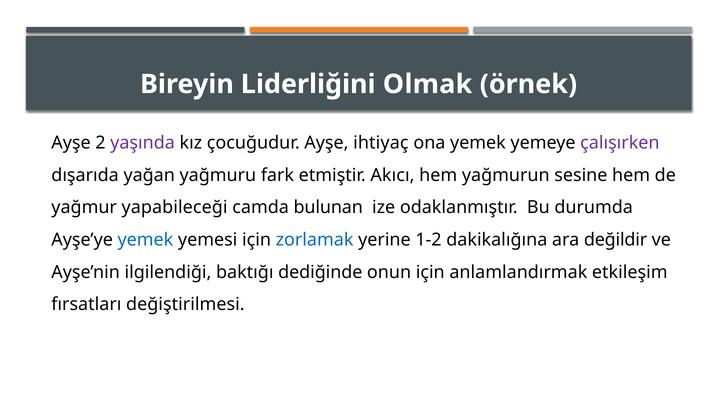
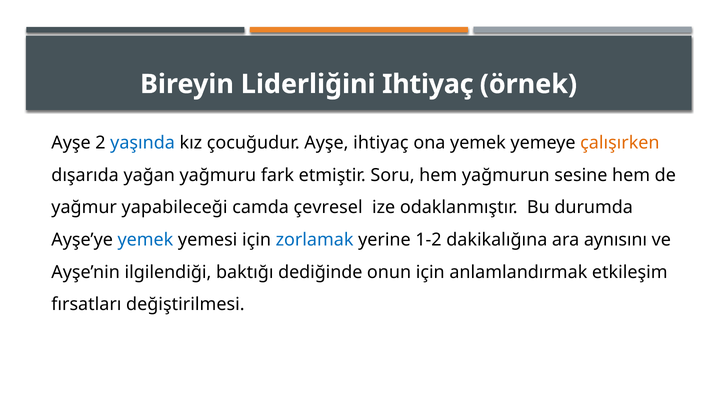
Liderliğini Olmak: Olmak -> Ihtiyaç
yaşında colour: purple -> blue
çalışırken colour: purple -> orange
Akıcı: Akıcı -> Soru
bulunan: bulunan -> çevresel
değildir: değildir -> aynısını
